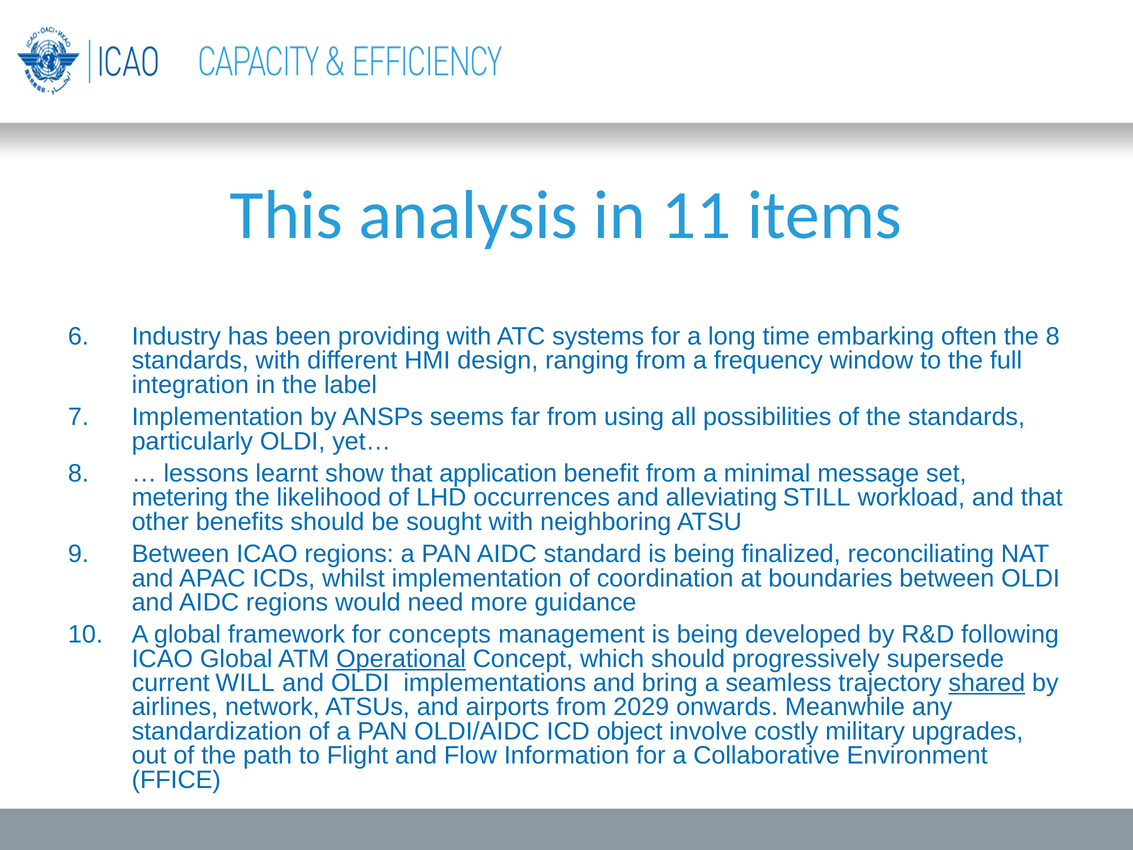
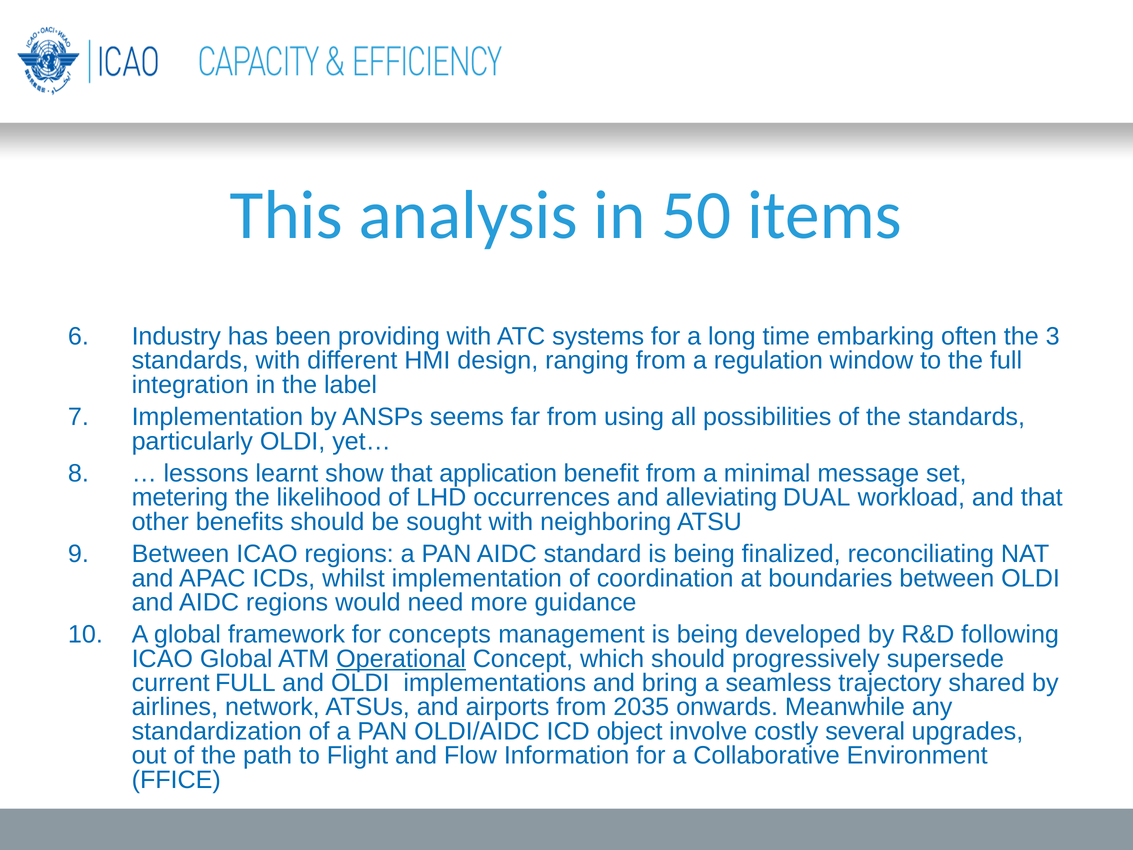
11: 11 -> 50
the 8: 8 -> 3
frequency: frequency -> regulation
STILL: STILL -> DUAL
current WILL: WILL -> FULL
shared underline: present -> none
2029: 2029 -> 2035
military: military -> several
